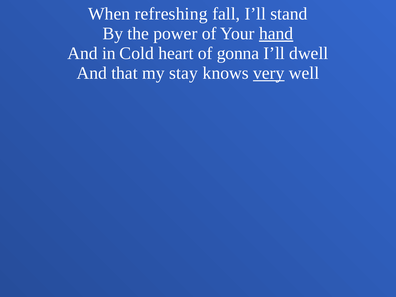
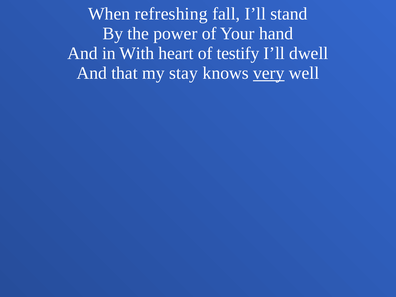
hand underline: present -> none
Cold: Cold -> With
gonna: gonna -> testify
